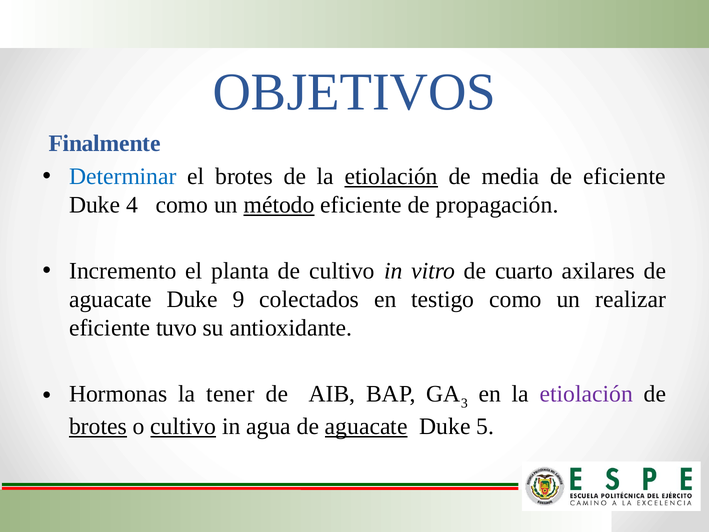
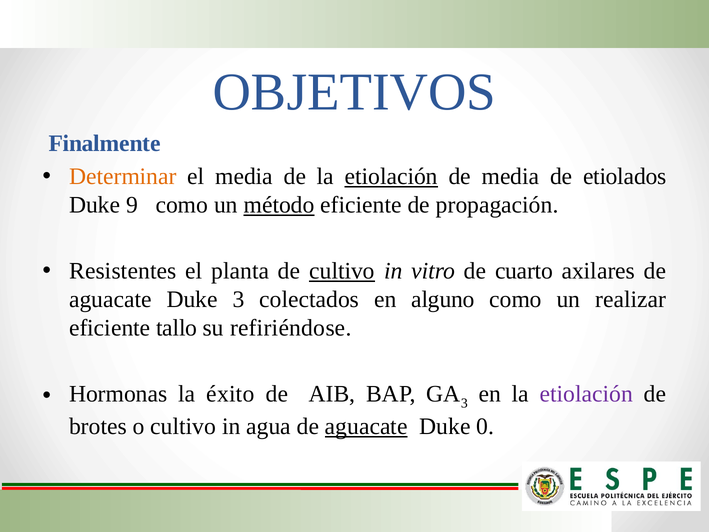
Determinar colour: blue -> orange
el brotes: brotes -> media
de eficiente: eficiente -> etiolados
4: 4 -> 9
Incremento: Incremento -> Resistentes
cultivo at (342, 271) underline: none -> present
Duke 9: 9 -> 3
testigo: testigo -> alguno
tuvo: tuvo -> tallo
antioxidante: antioxidante -> refiriéndose
tener: tener -> éxito
brotes at (98, 426) underline: present -> none
cultivo at (183, 426) underline: present -> none
5: 5 -> 0
